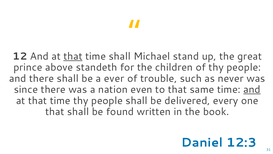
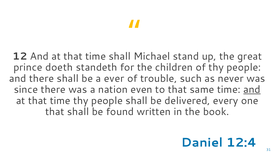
that at (73, 56) underline: present -> none
above: above -> doeth
12:3: 12:3 -> 12:4
